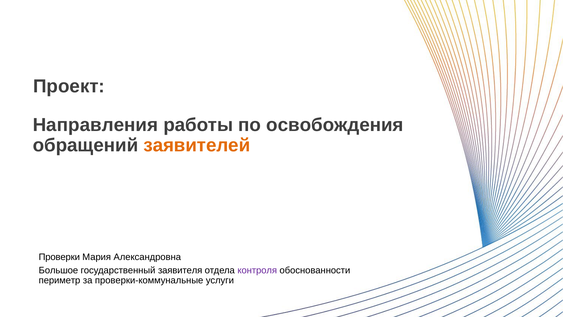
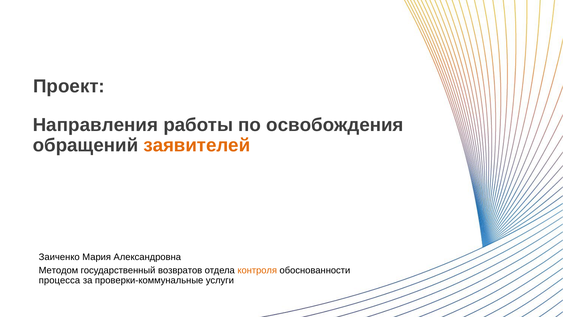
Проверки: Проверки -> Заиченко
Большое: Большое -> Методом
заявителя: заявителя -> возвратов
контроля colour: purple -> orange
периметр: периметр -> процесса
